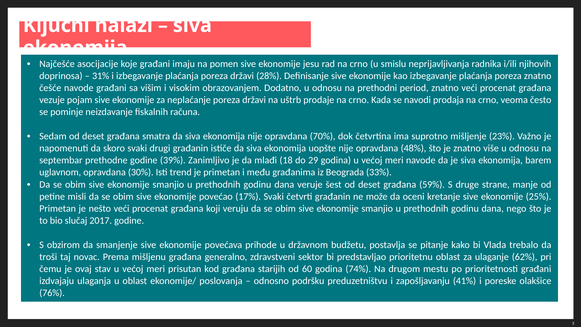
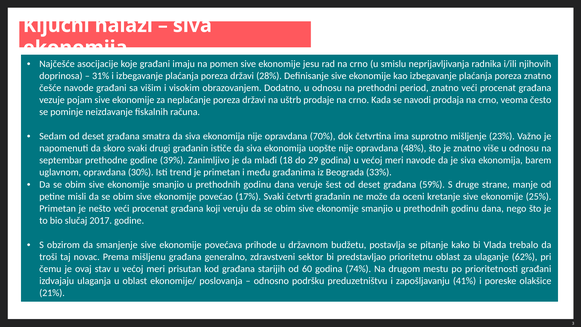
76%: 76% -> 21%
